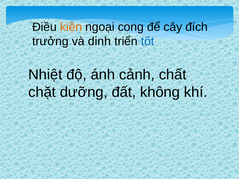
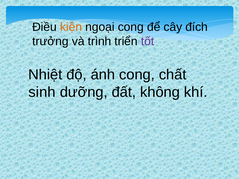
dinh: dinh -> trình
tốt colour: blue -> purple
ánh cảnh: cảnh -> cong
chặt: chặt -> sinh
